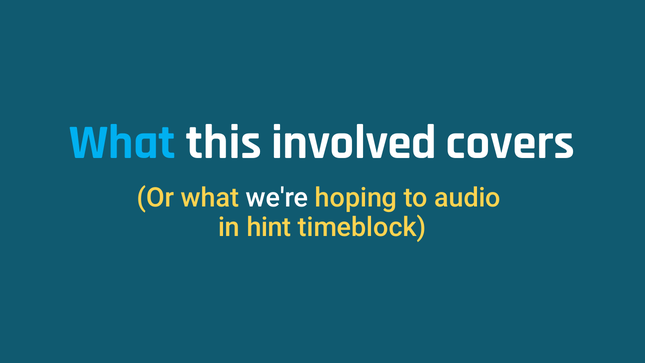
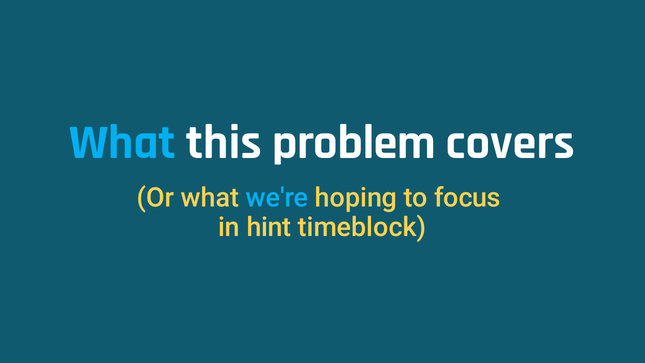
involved: involved -> problem
we're colour: white -> light blue
audio: audio -> focus
